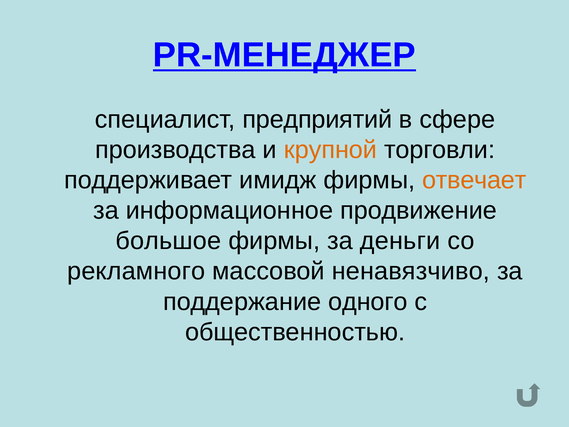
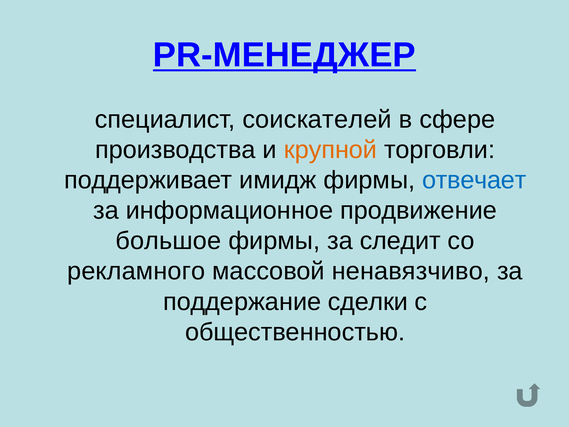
предприятий: предприятий -> соискателей
отвечает colour: orange -> blue
деньги: деньги -> следит
одного: одного -> сделки
